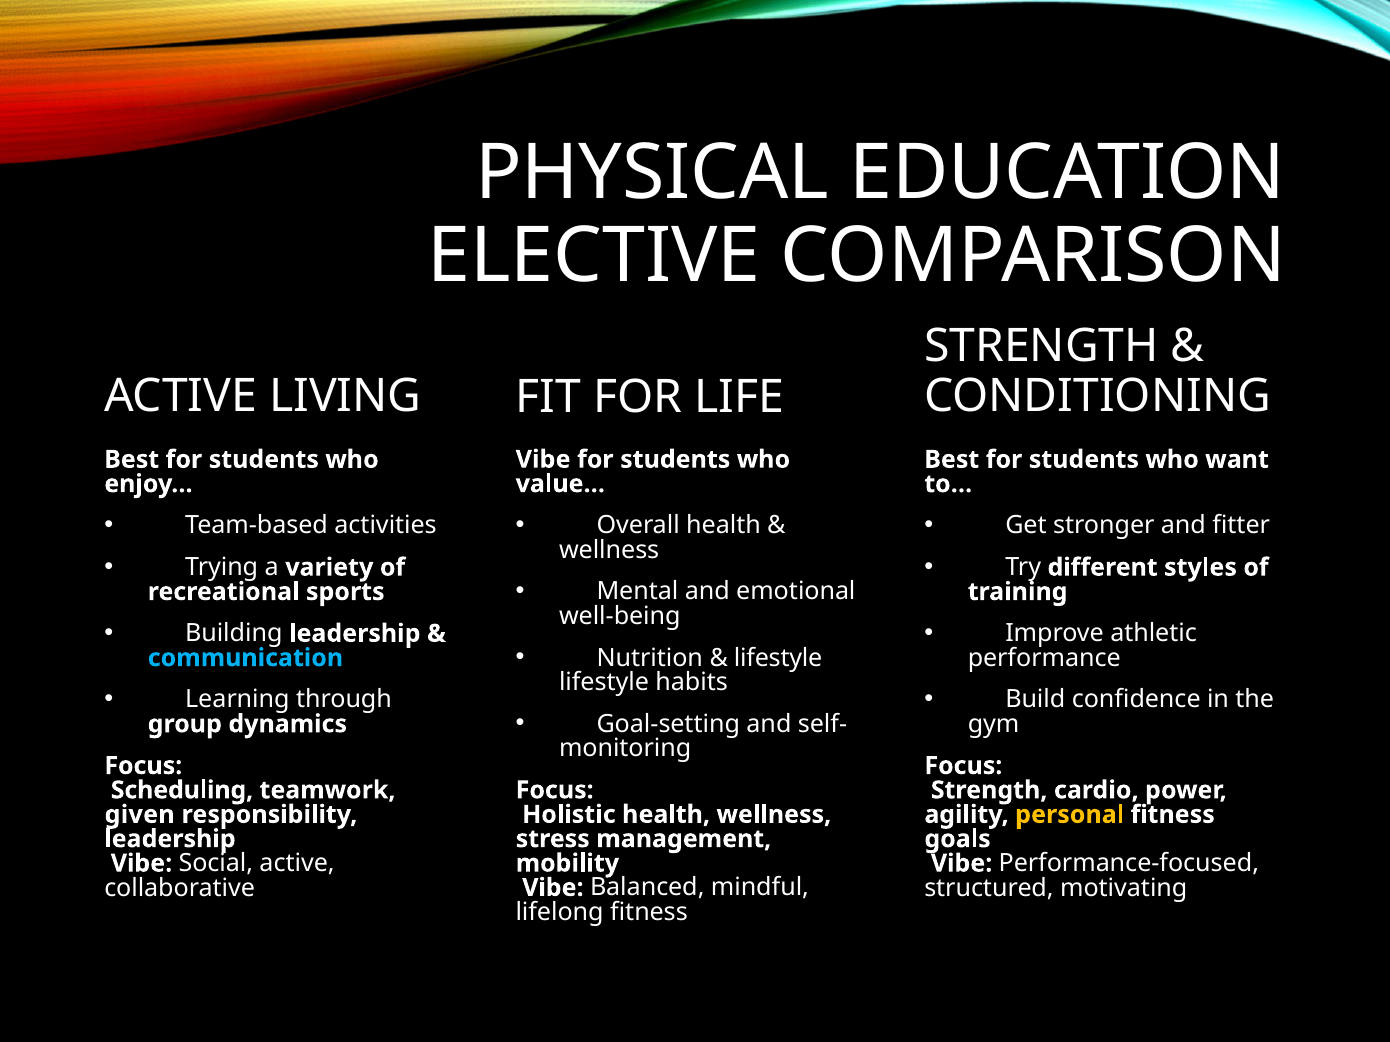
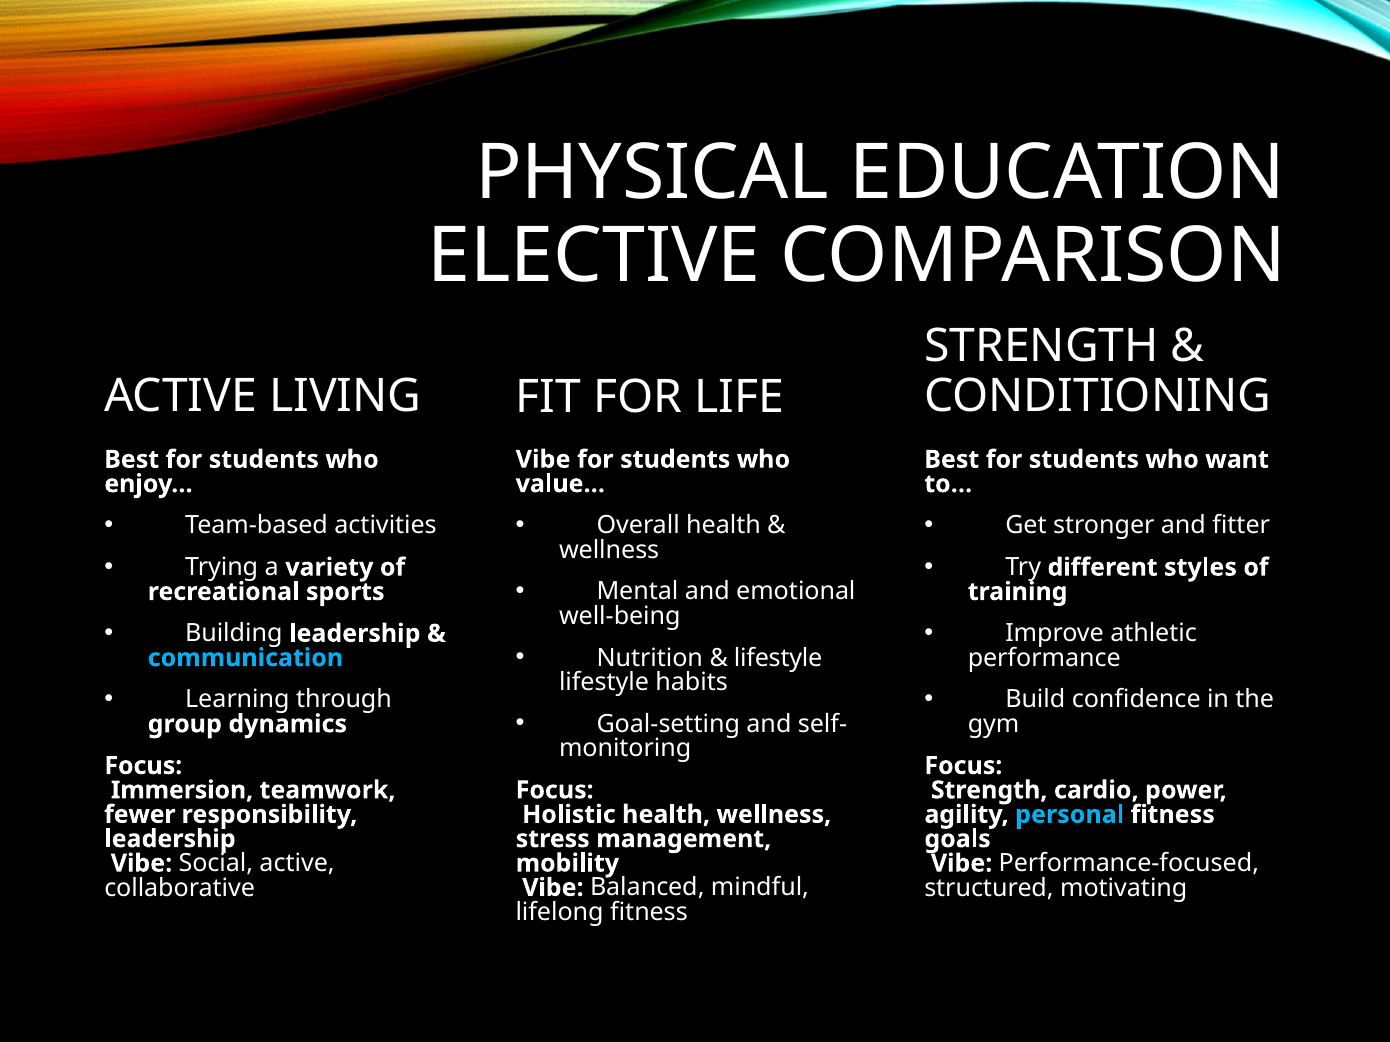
Scheduling: Scheduling -> Immersion
given: given -> fewer
personal colour: yellow -> light blue
